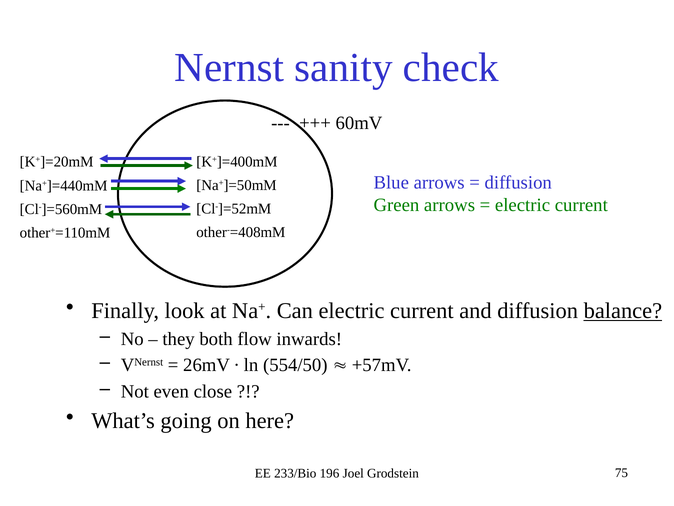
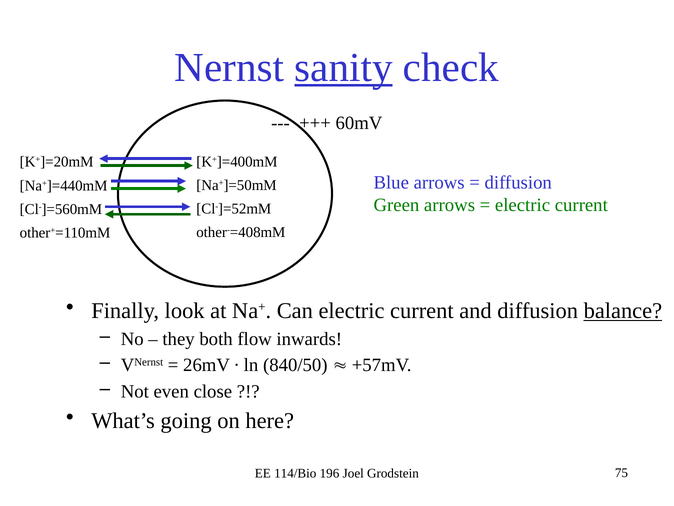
sanity underline: none -> present
554/50: 554/50 -> 840/50
233/Bio: 233/Bio -> 114/Bio
